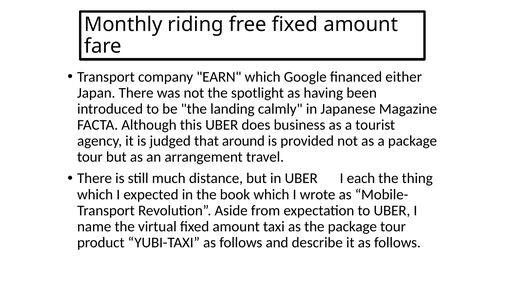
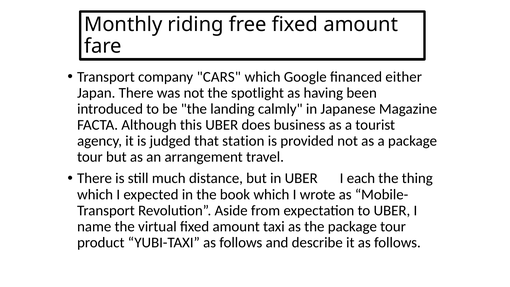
EARN: EARN -> CARS
around: around -> station
